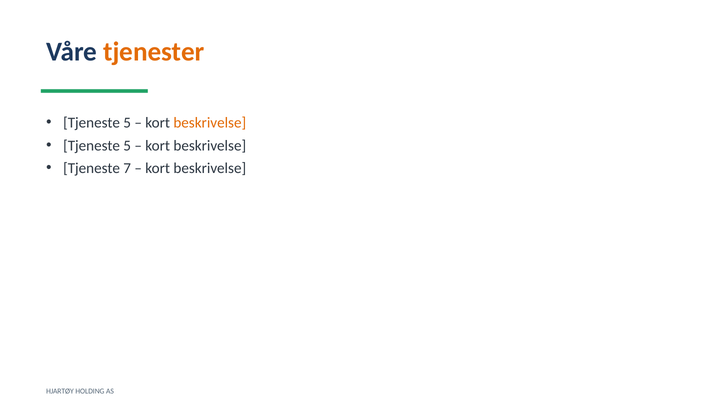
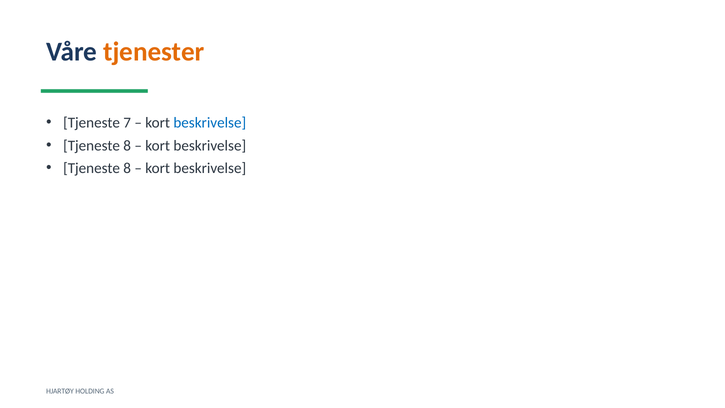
5 at (127, 123): 5 -> 7
beskrivelse at (210, 123) colour: orange -> blue
5 at (127, 145): 5 -> 8
7 at (127, 168): 7 -> 8
